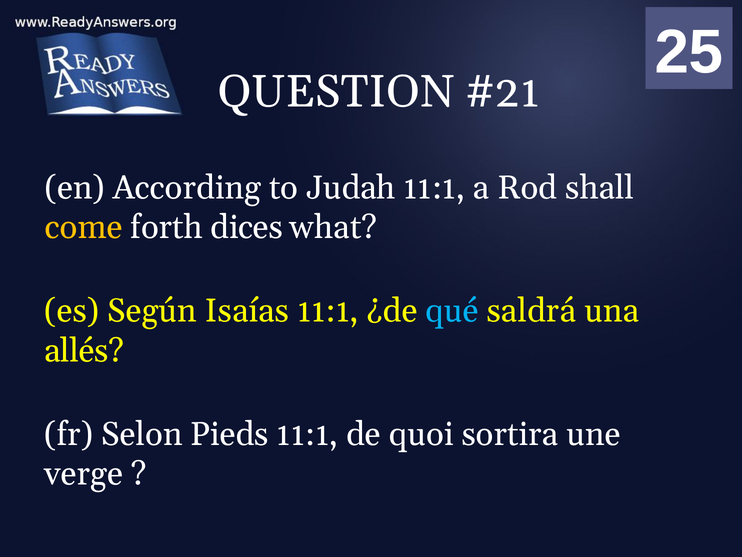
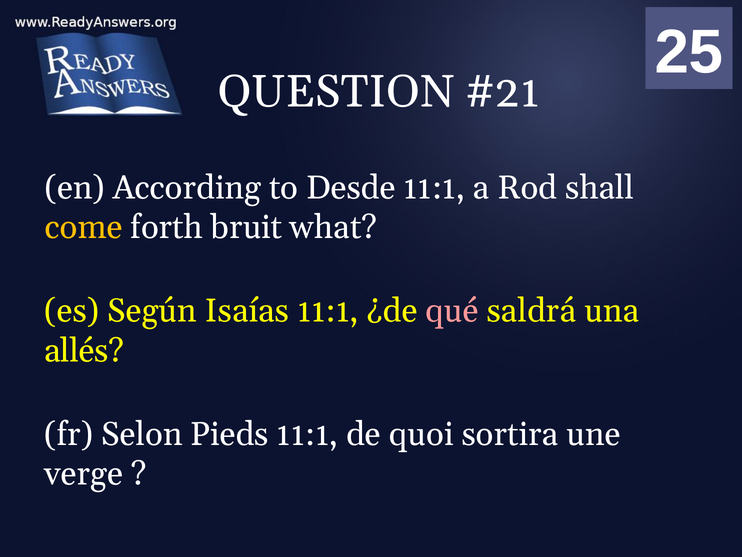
Judah: Judah -> Desde
dices: dices -> bruit
qué colour: light blue -> pink
